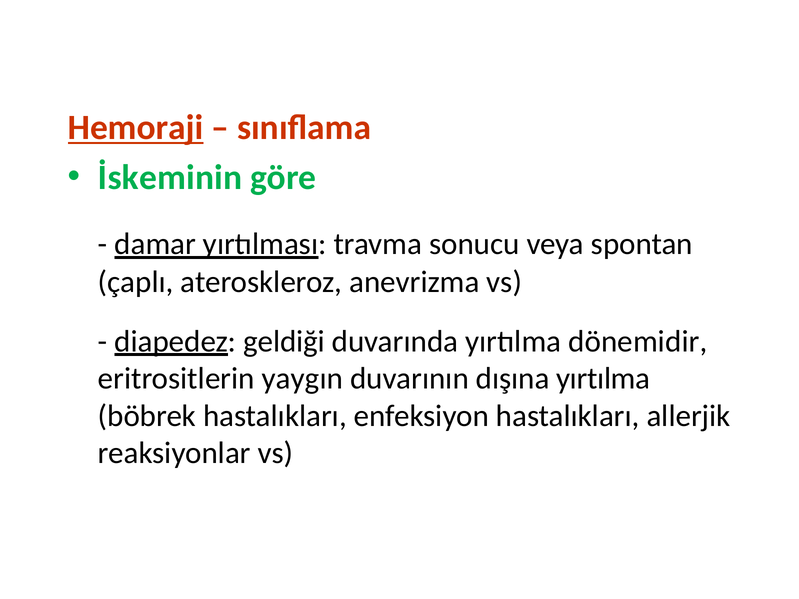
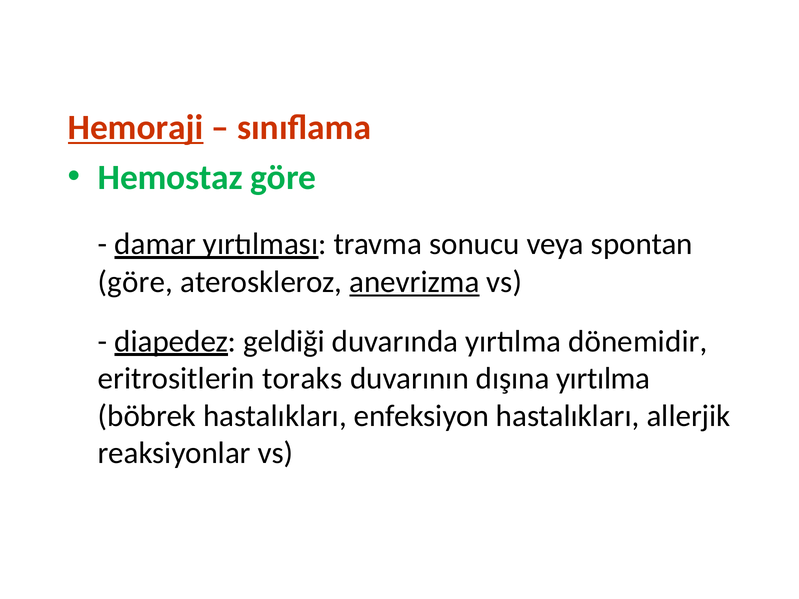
İskeminin: İskeminin -> Hemostaz
çaplı at (136, 282): çaplı -> göre
anevrizma underline: none -> present
yaygın: yaygın -> toraks
